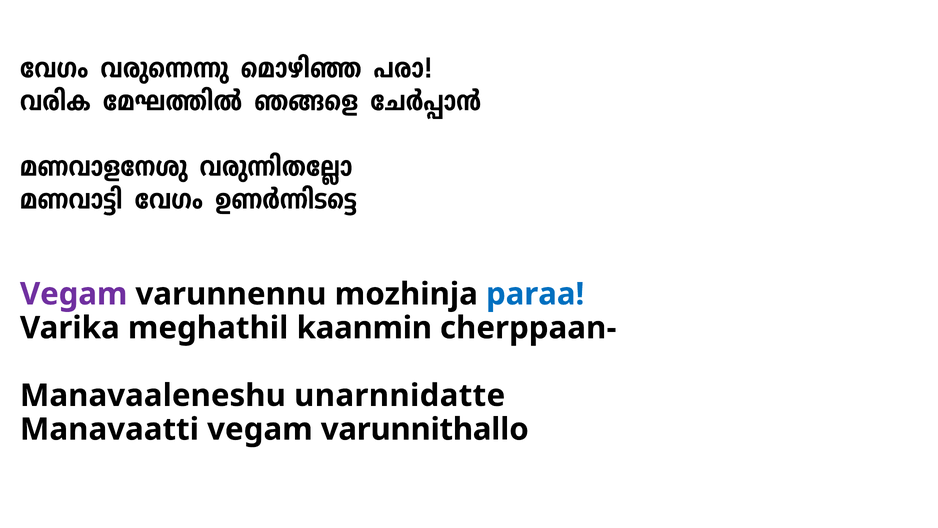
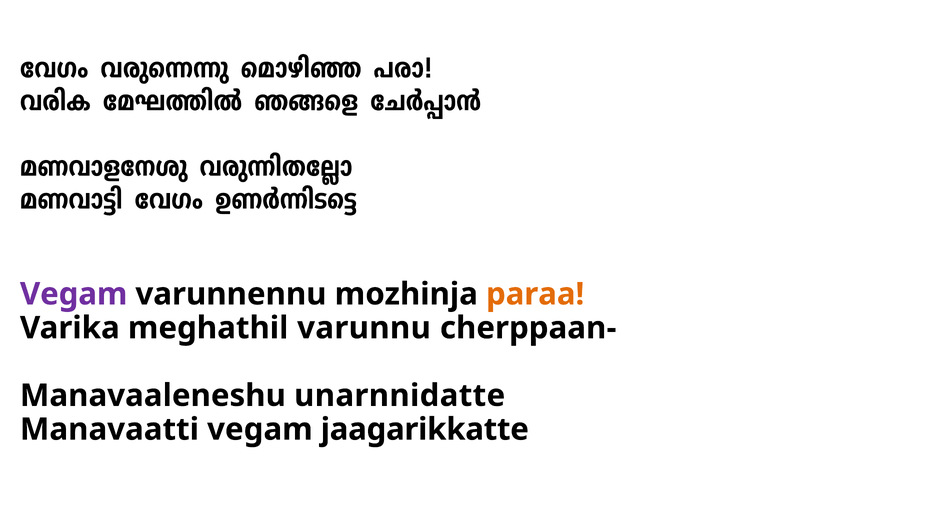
paraa colour: blue -> orange
kaanmin: kaanmin -> varunnu
varunnithallo: varunnithallo -> jaagarikkatte
